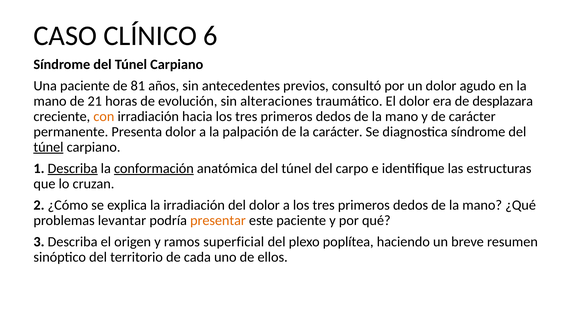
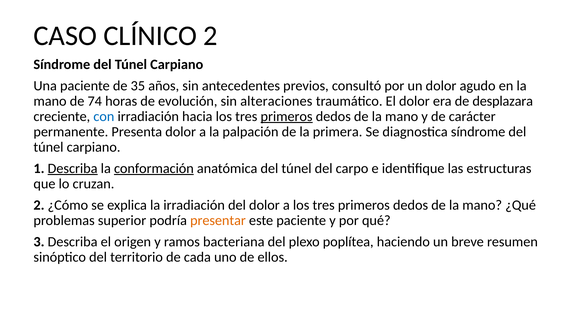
CLÍNICO 6: 6 -> 2
81: 81 -> 35
21: 21 -> 74
con colour: orange -> blue
primeros at (287, 116) underline: none -> present
la carácter: carácter -> primera
túnel at (48, 147) underline: present -> none
levantar: levantar -> superior
superficial: superficial -> bacteriana
